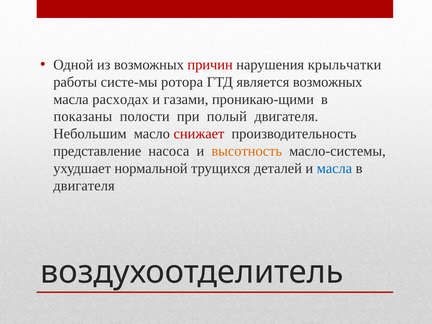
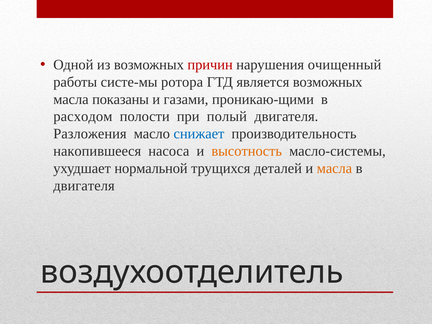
крыльчатки: крыльчатки -> очищенный
расходах: расходах -> показаны
показаны: показаны -> расходом
Небольшим: Небольшим -> Разложения
снижает colour: red -> blue
представление: представление -> накопившееся
масла at (334, 168) colour: blue -> orange
